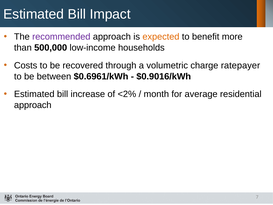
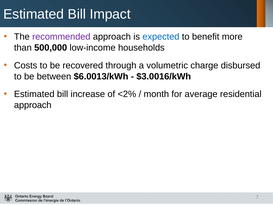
expected colour: orange -> blue
ratepayer: ratepayer -> disbursed
$0.6961/kWh: $0.6961/kWh -> $6.0013/kWh
$0.9016/kWh: $0.9016/kWh -> $3.0016/kWh
